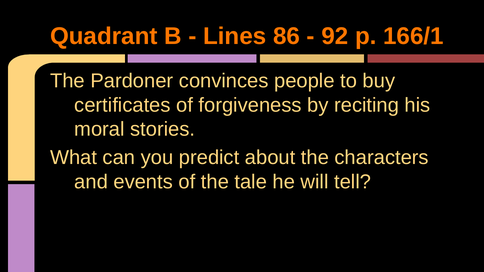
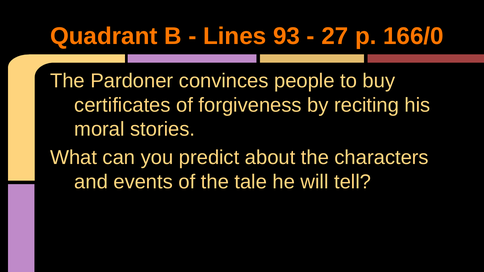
86: 86 -> 93
92: 92 -> 27
166/1: 166/1 -> 166/0
